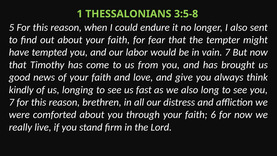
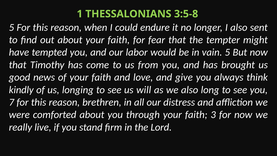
vain 7: 7 -> 5
fast: fast -> will
6: 6 -> 3
